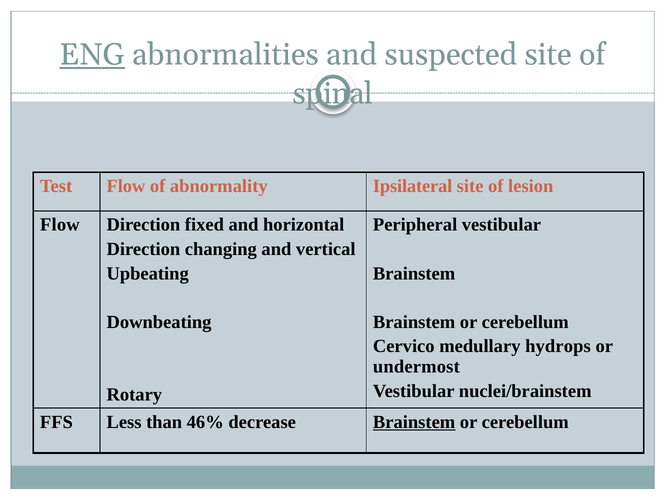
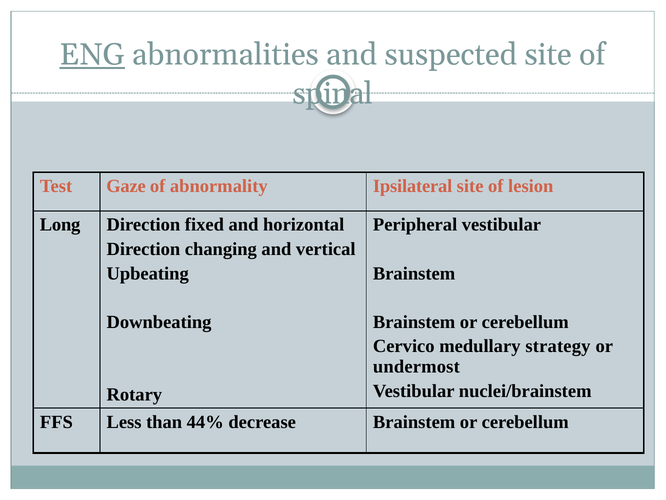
Test Flow: Flow -> Gaze
Flow at (60, 225): Flow -> Long
hydrops: hydrops -> strategy
46%: 46% -> 44%
Brainstem at (414, 421) underline: present -> none
